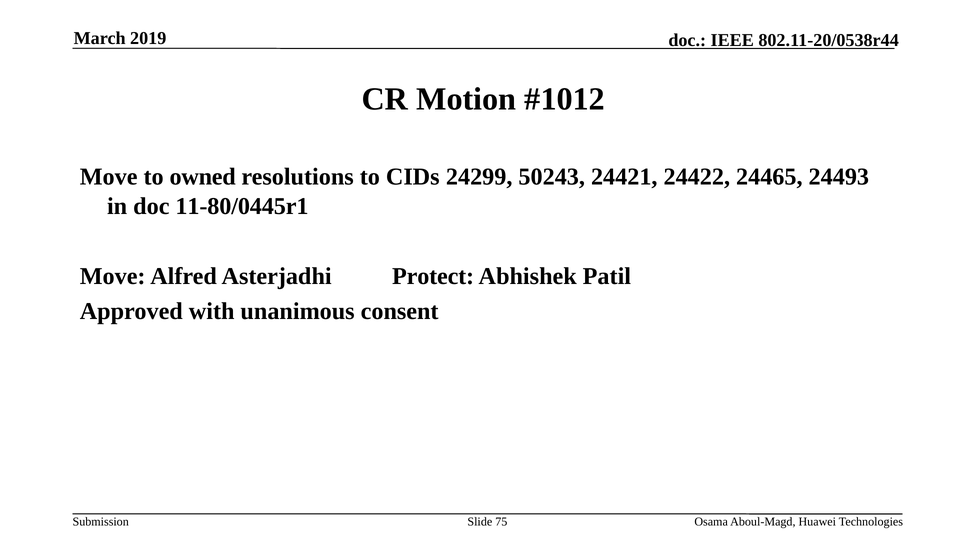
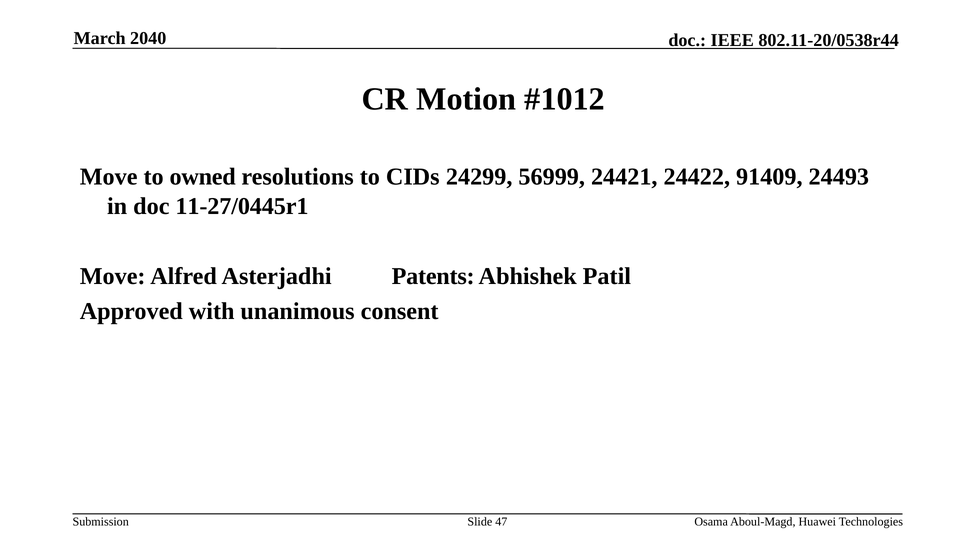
2019: 2019 -> 2040
50243: 50243 -> 56999
24465: 24465 -> 91409
11-80/0445r1: 11-80/0445r1 -> 11-27/0445r1
Protect: Protect -> Patents
75: 75 -> 47
